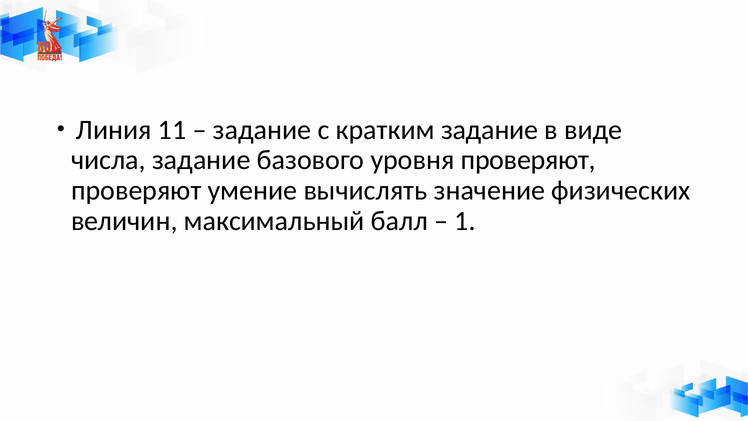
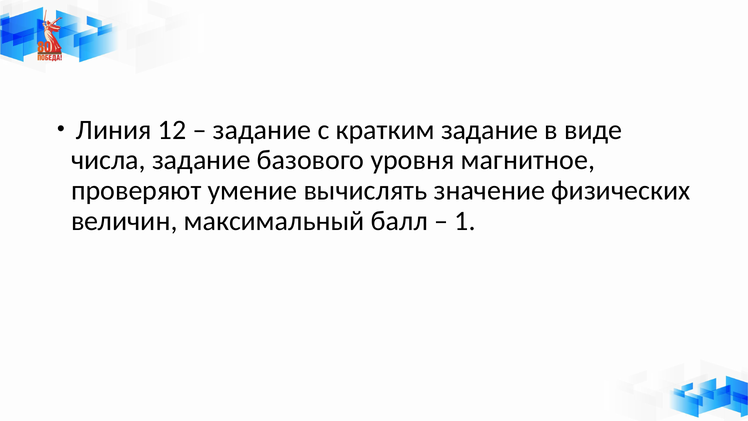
11: 11 -> 12
уровня проверяют: проверяют -> магнитное
